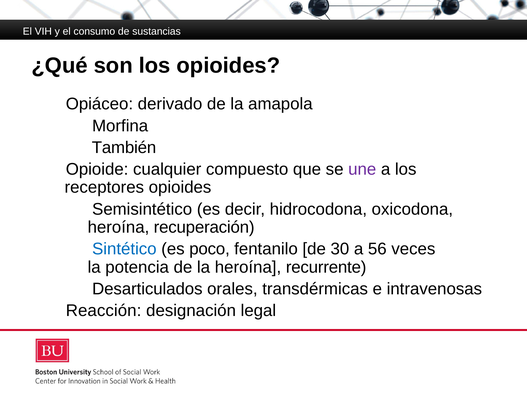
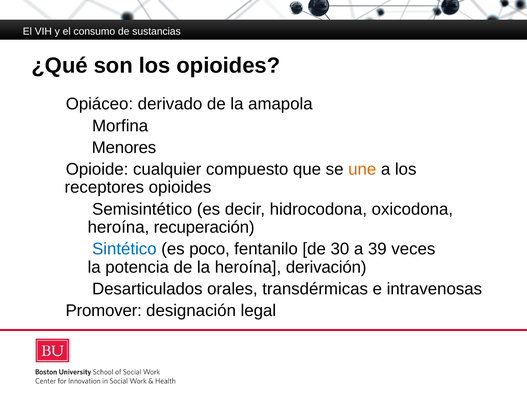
También: También -> Menores
une colour: purple -> orange
56: 56 -> 39
recurrente: recurrente -> derivación
Reacción: Reacción -> Promover
